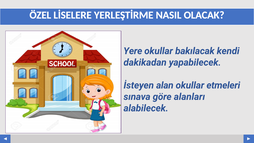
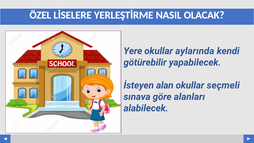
bakılacak: bakılacak -> aylarında
dakikadan: dakikadan -> götürebilir
etmeleri: etmeleri -> seçmeli
